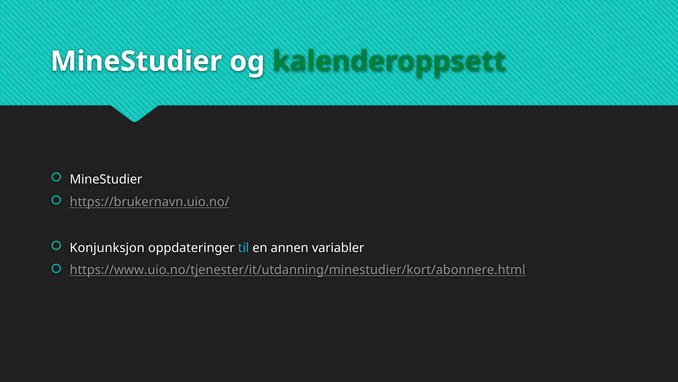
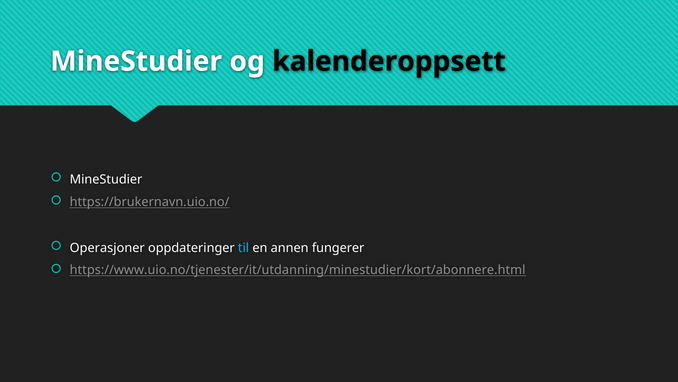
kalenderoppsett colour: green -> black
Konjunksjon: Konjunksjon -> Operasjoner
variabler: variabler -> fungerer
